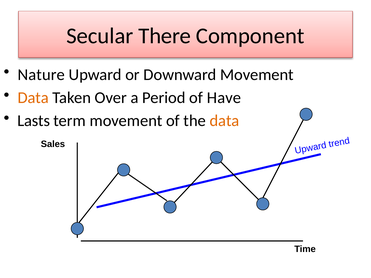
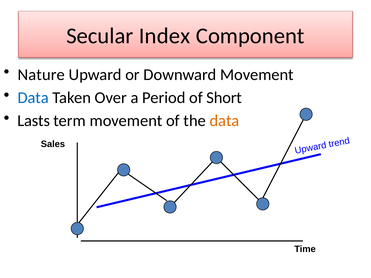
There: There -> Index
Data at (33, 98) colour: orange -> blue
Have: Have -> Short
